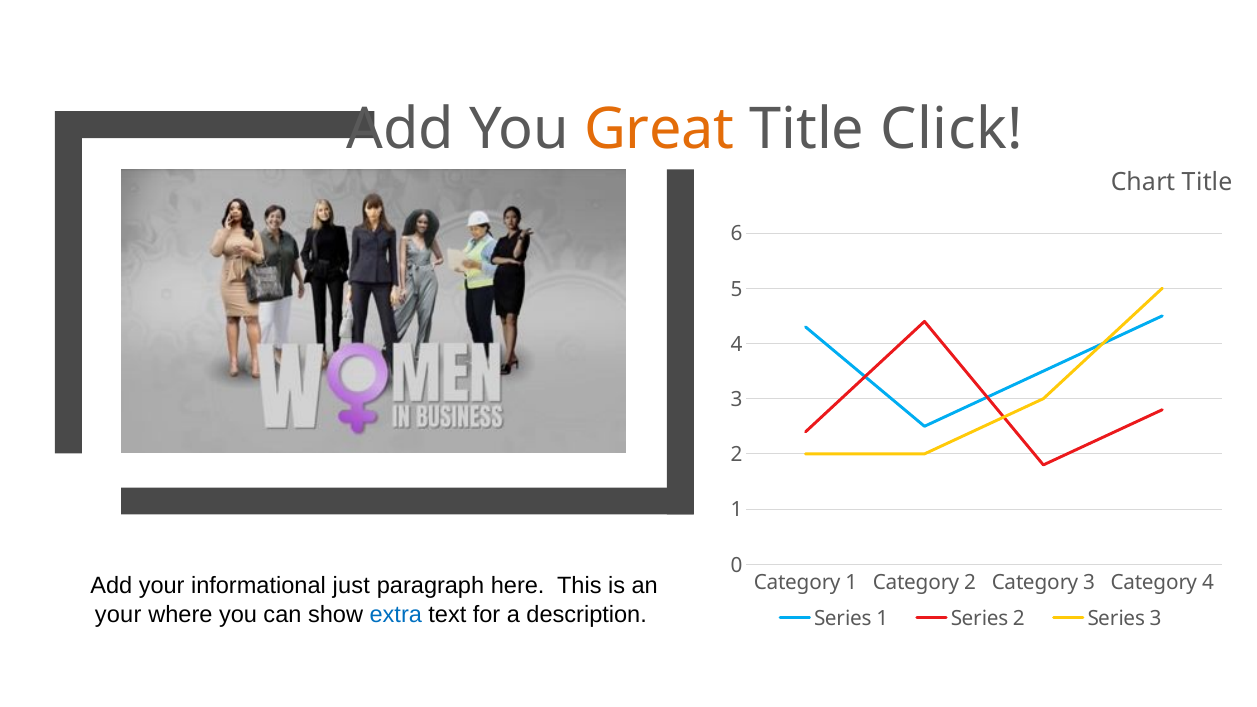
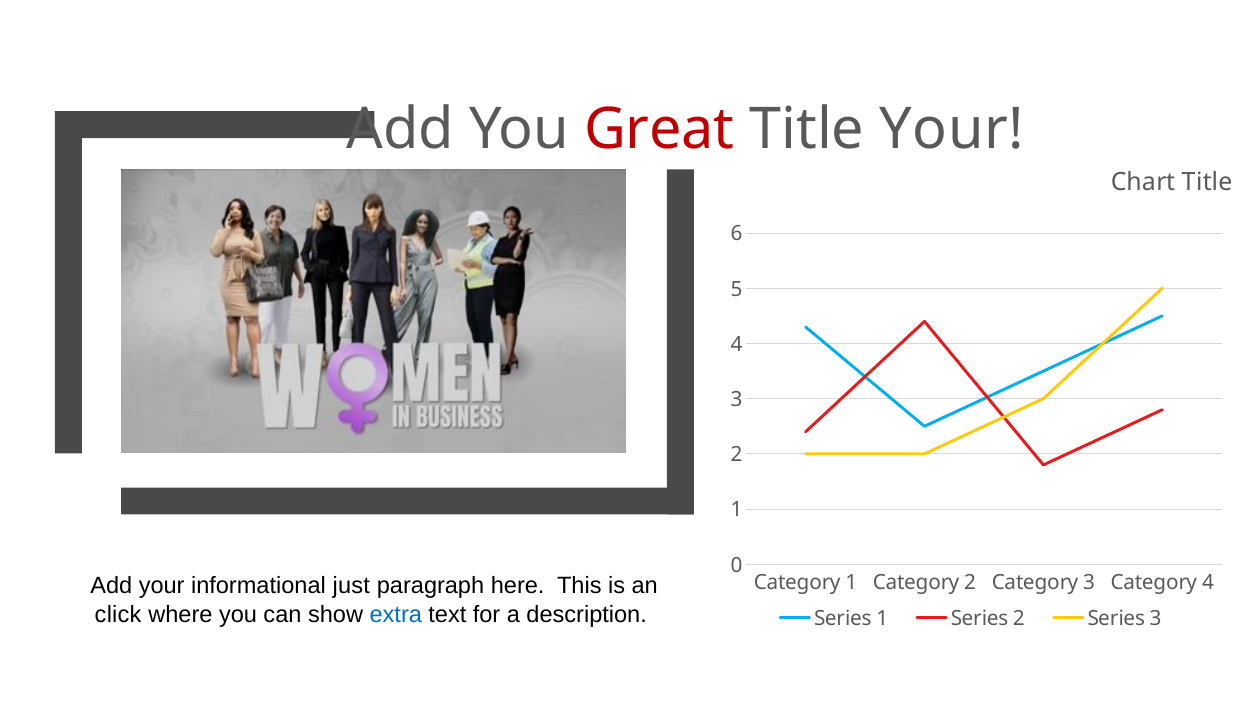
Great colour: orange -> red
Title Click: Click -> Your
your at (118, 614): your -> click
